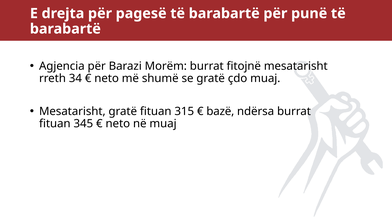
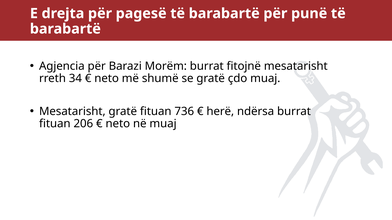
315: 315 -> 736
bazë: bazë -> herë
345: 345 -> 206
